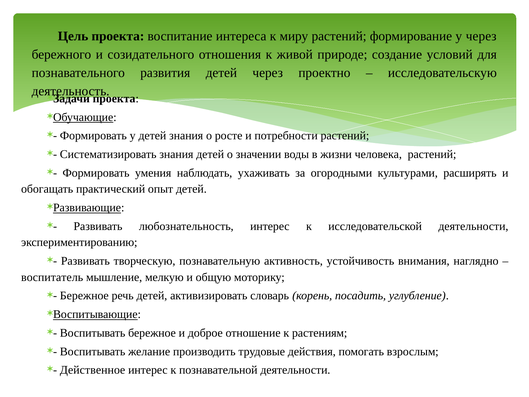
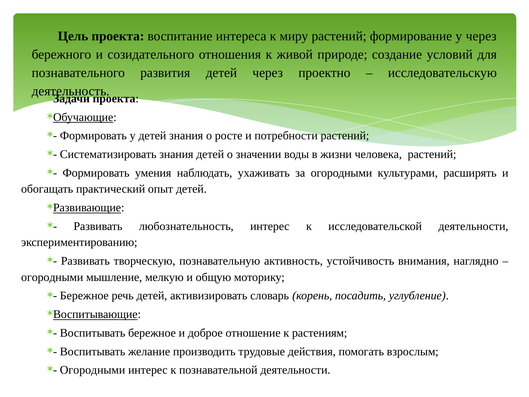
воспитатель at (52, 277): воспитатель -> огородными
Действенное at (93, 370): Действенное -> Огородными
